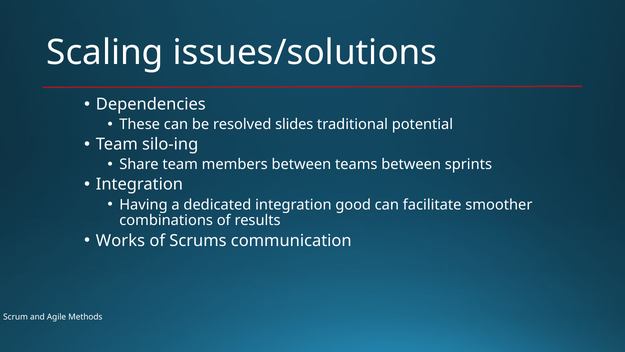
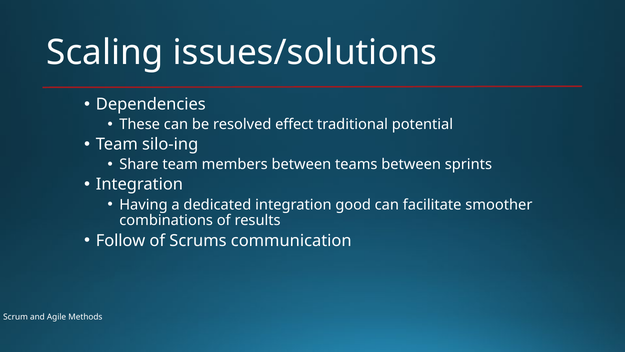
slides: slides -> effect
Works: Works -> Follow
